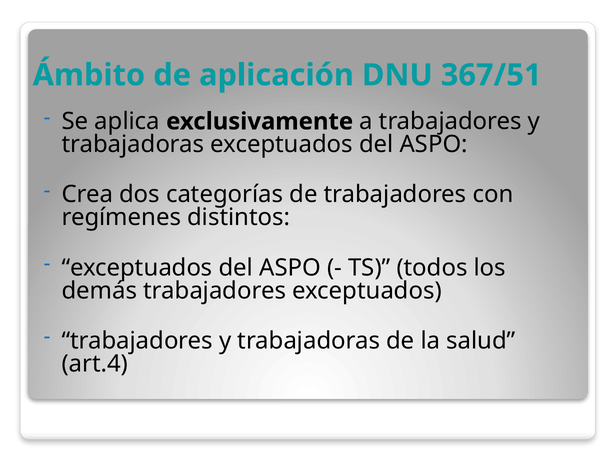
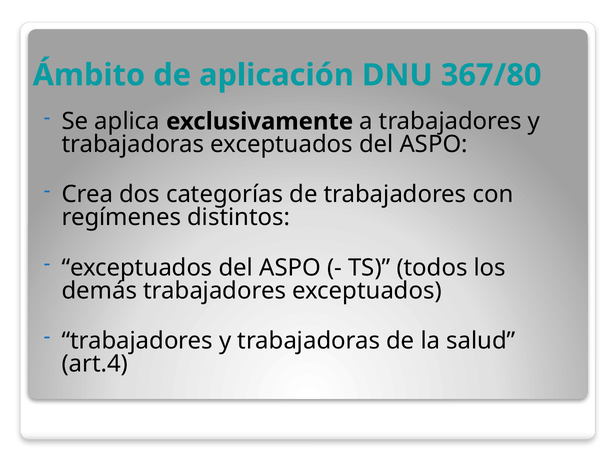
367/51: 367/51 -> 367/80
